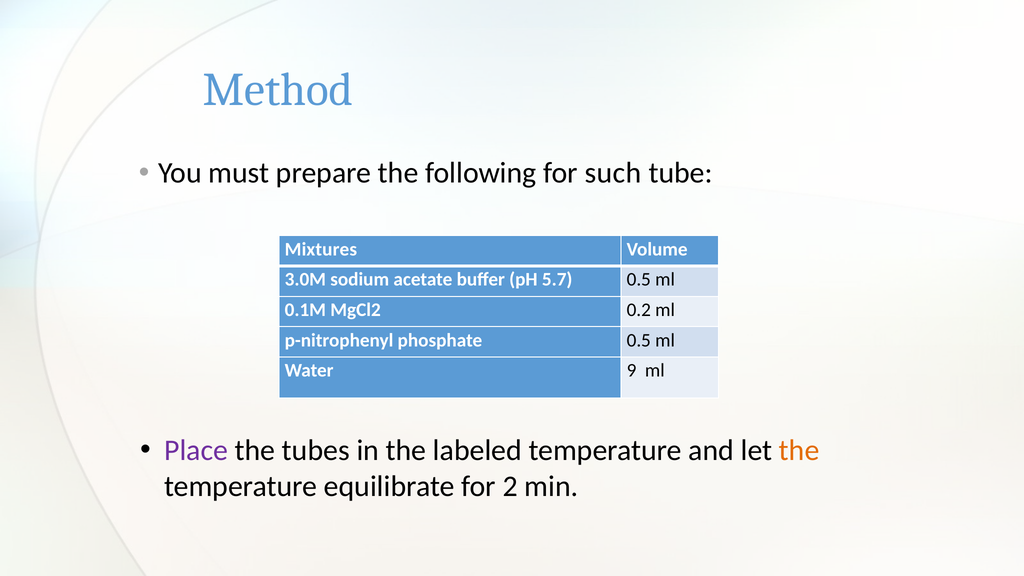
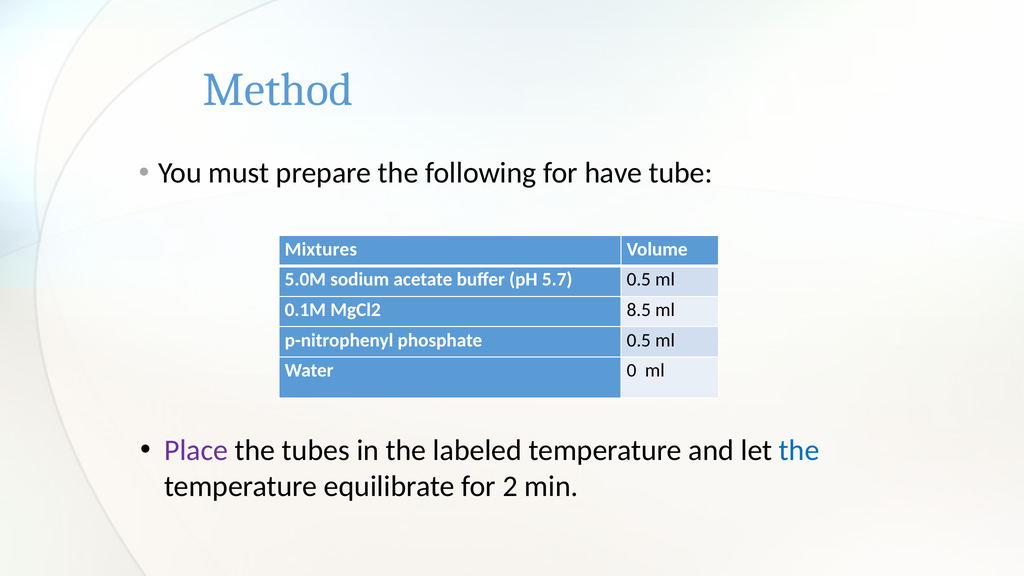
such: such -> have
3.0M: 3.0M -> 5.0M
0.2: 0.2 -> 8.5
9: 9 -> 0
the at (799, 450) colour: orange -> blue
